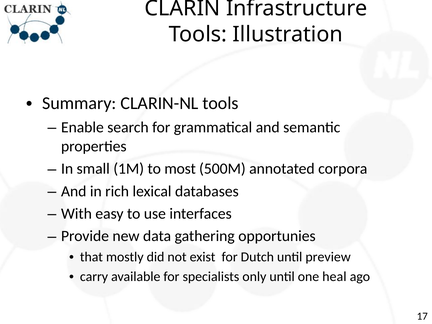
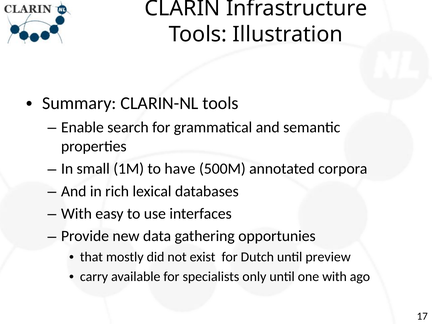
most: most -> have
one heal: heal -> with
